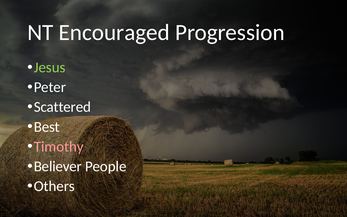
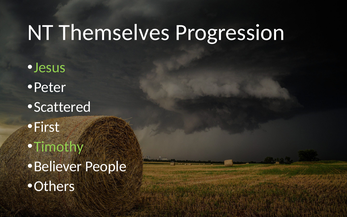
Encouraged: Encouraged -> Themselves
Best: Best -> First
Timothy colour: pink -> light green
